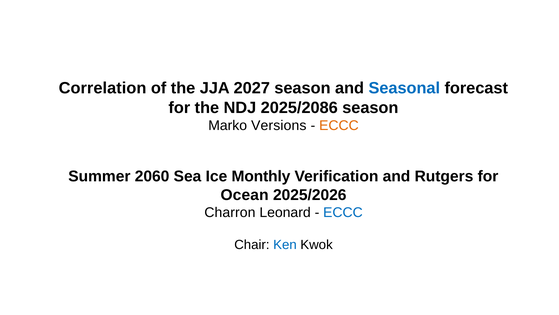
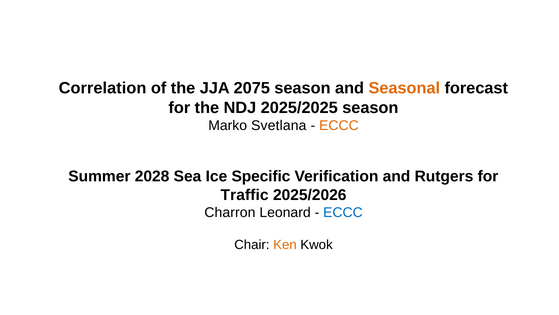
2027: 2027 -> 2075
Seasonal colour: blue -> orange
2025/2086: 2025/2086 -> 2025/2025
Versions: Versions -> Svetlana
2060: 2060 -> 2028
Monthly: Monthly -> Specific
Ocean: Ocean -> Traffic
Ken colour: blue -> orange
